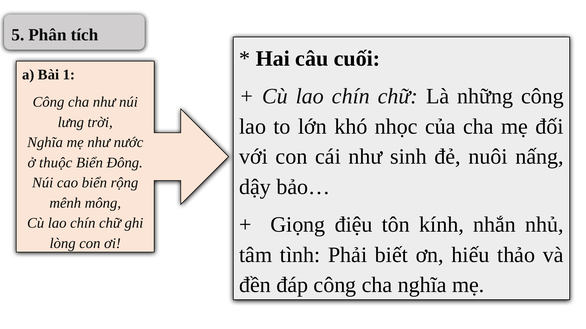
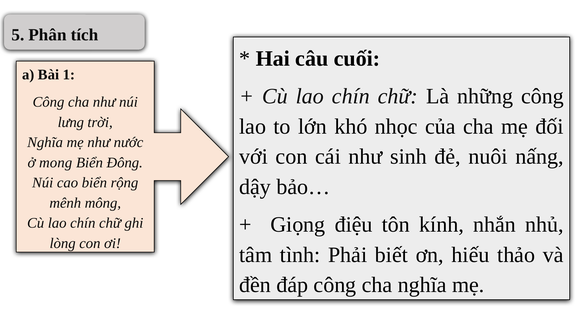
thuộc: thuộc -> mong
